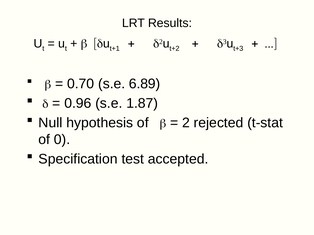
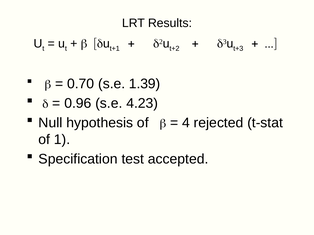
6.89: 6.89 -> 1.39
1.87: 1.87 -> 4.23
2: 2 -> 4
0: 0 -> 1
